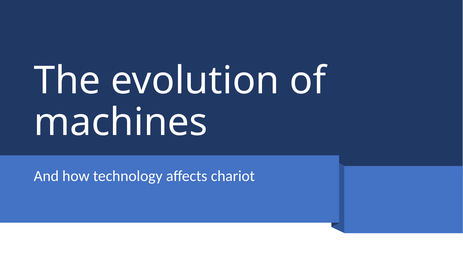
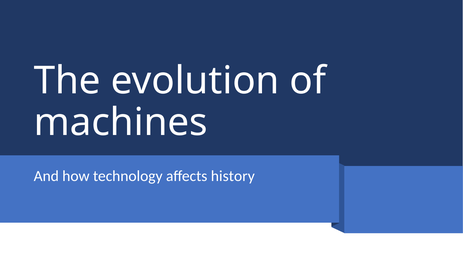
chariot: chariot -> history
